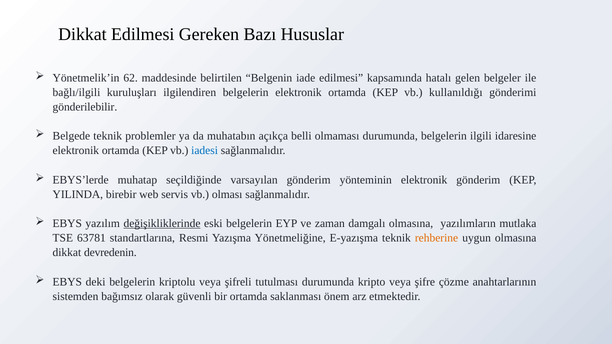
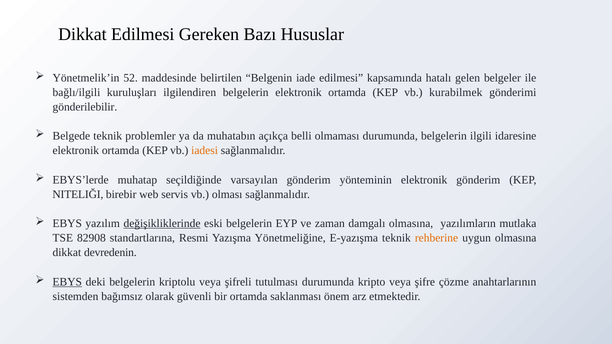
62: 62 -> 52
kullanıldığı: kullanıldığı -> kurabilmek
iadesi colour: blue -> orange
YILINDA: YILINDA -> NITELIĞI
63781: 63781 -> 82908
EBYS at (67, 282) underline: none -> present
